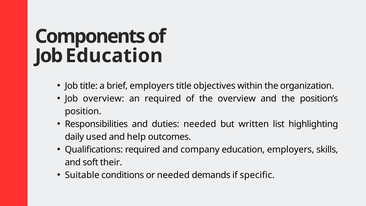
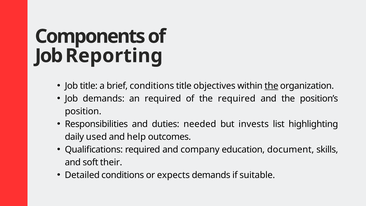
Job Education: Education -> Reporting
brief employers: employers -> conditions
the at (271, 86) underline: none -> present
Job overview: overview -> demands
the overview: overview -> required
written: written -> invests
education employers: employers -> document
Suitable: Suitable -> Detailed
or needed: needed -> expects
specific: specific -> suitable
